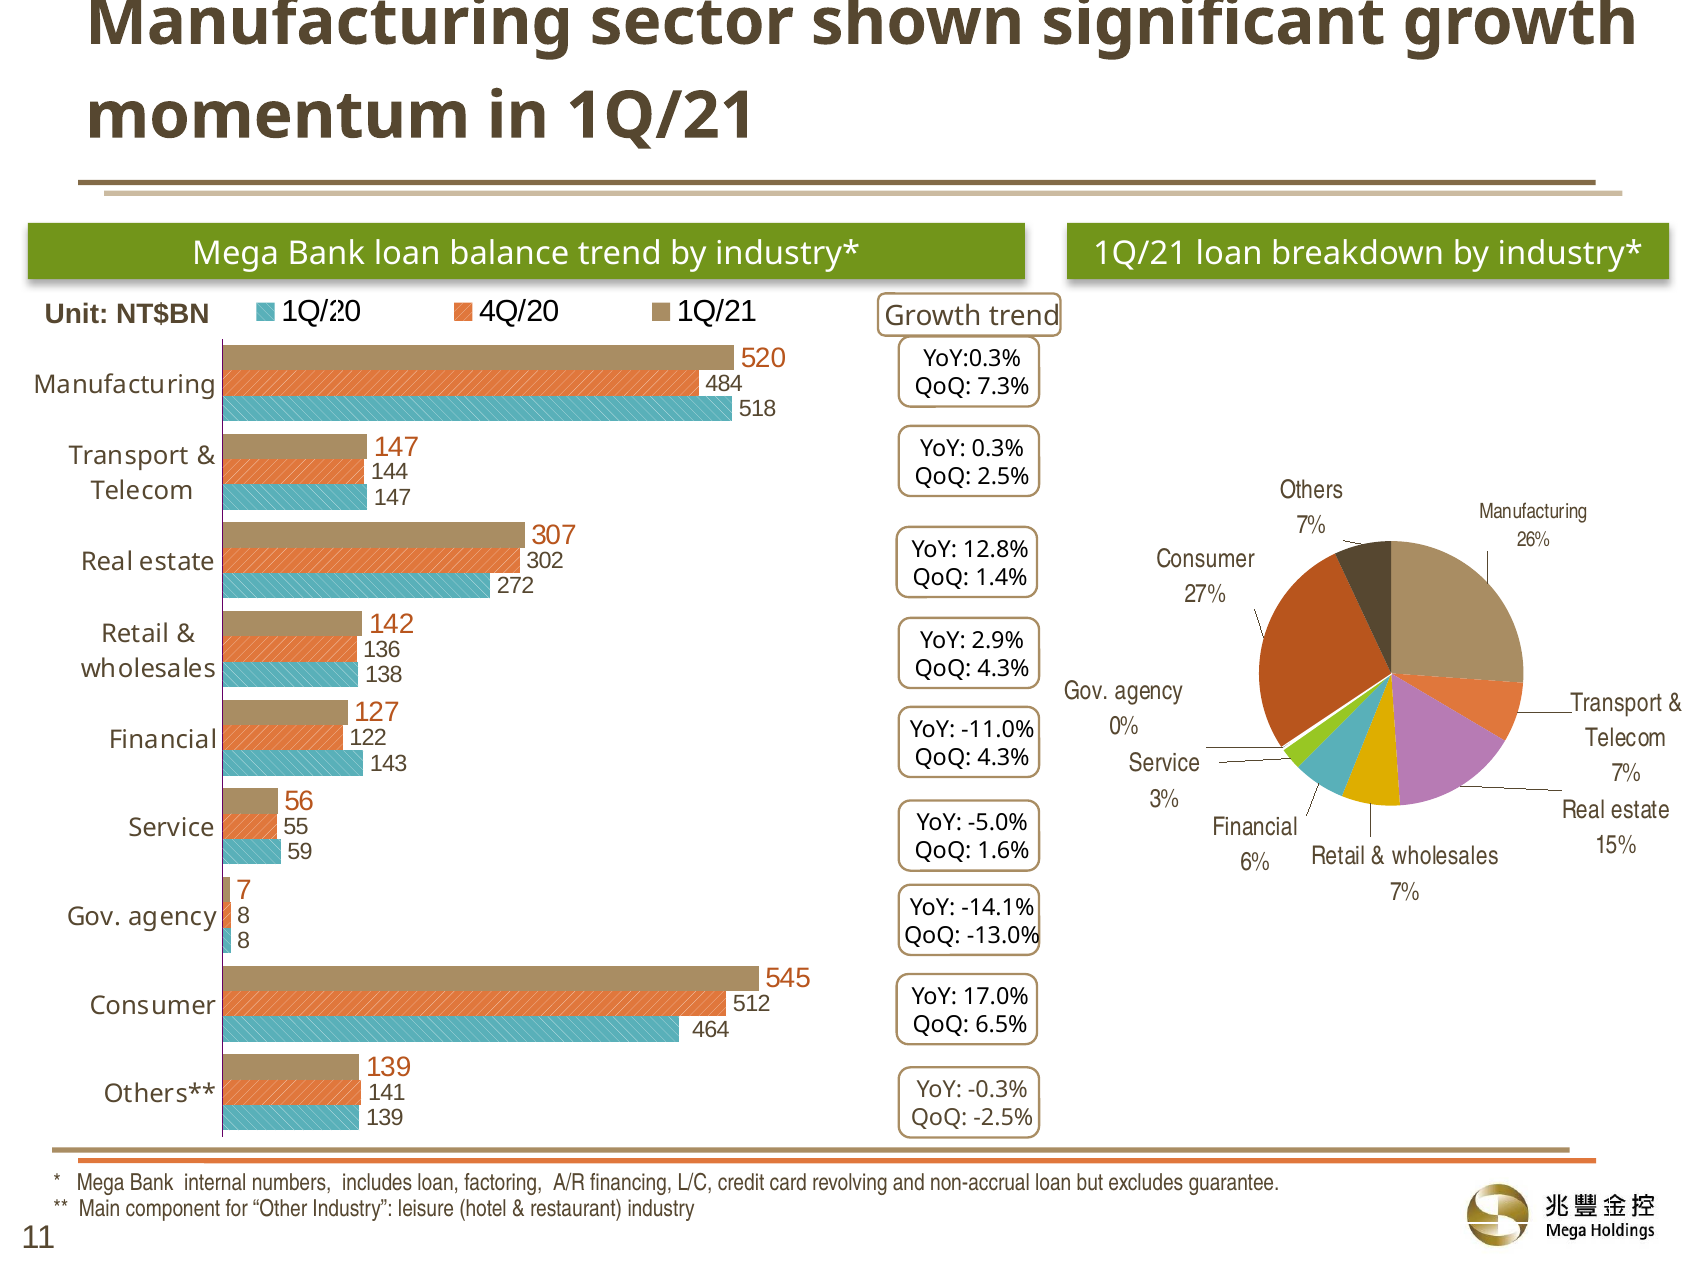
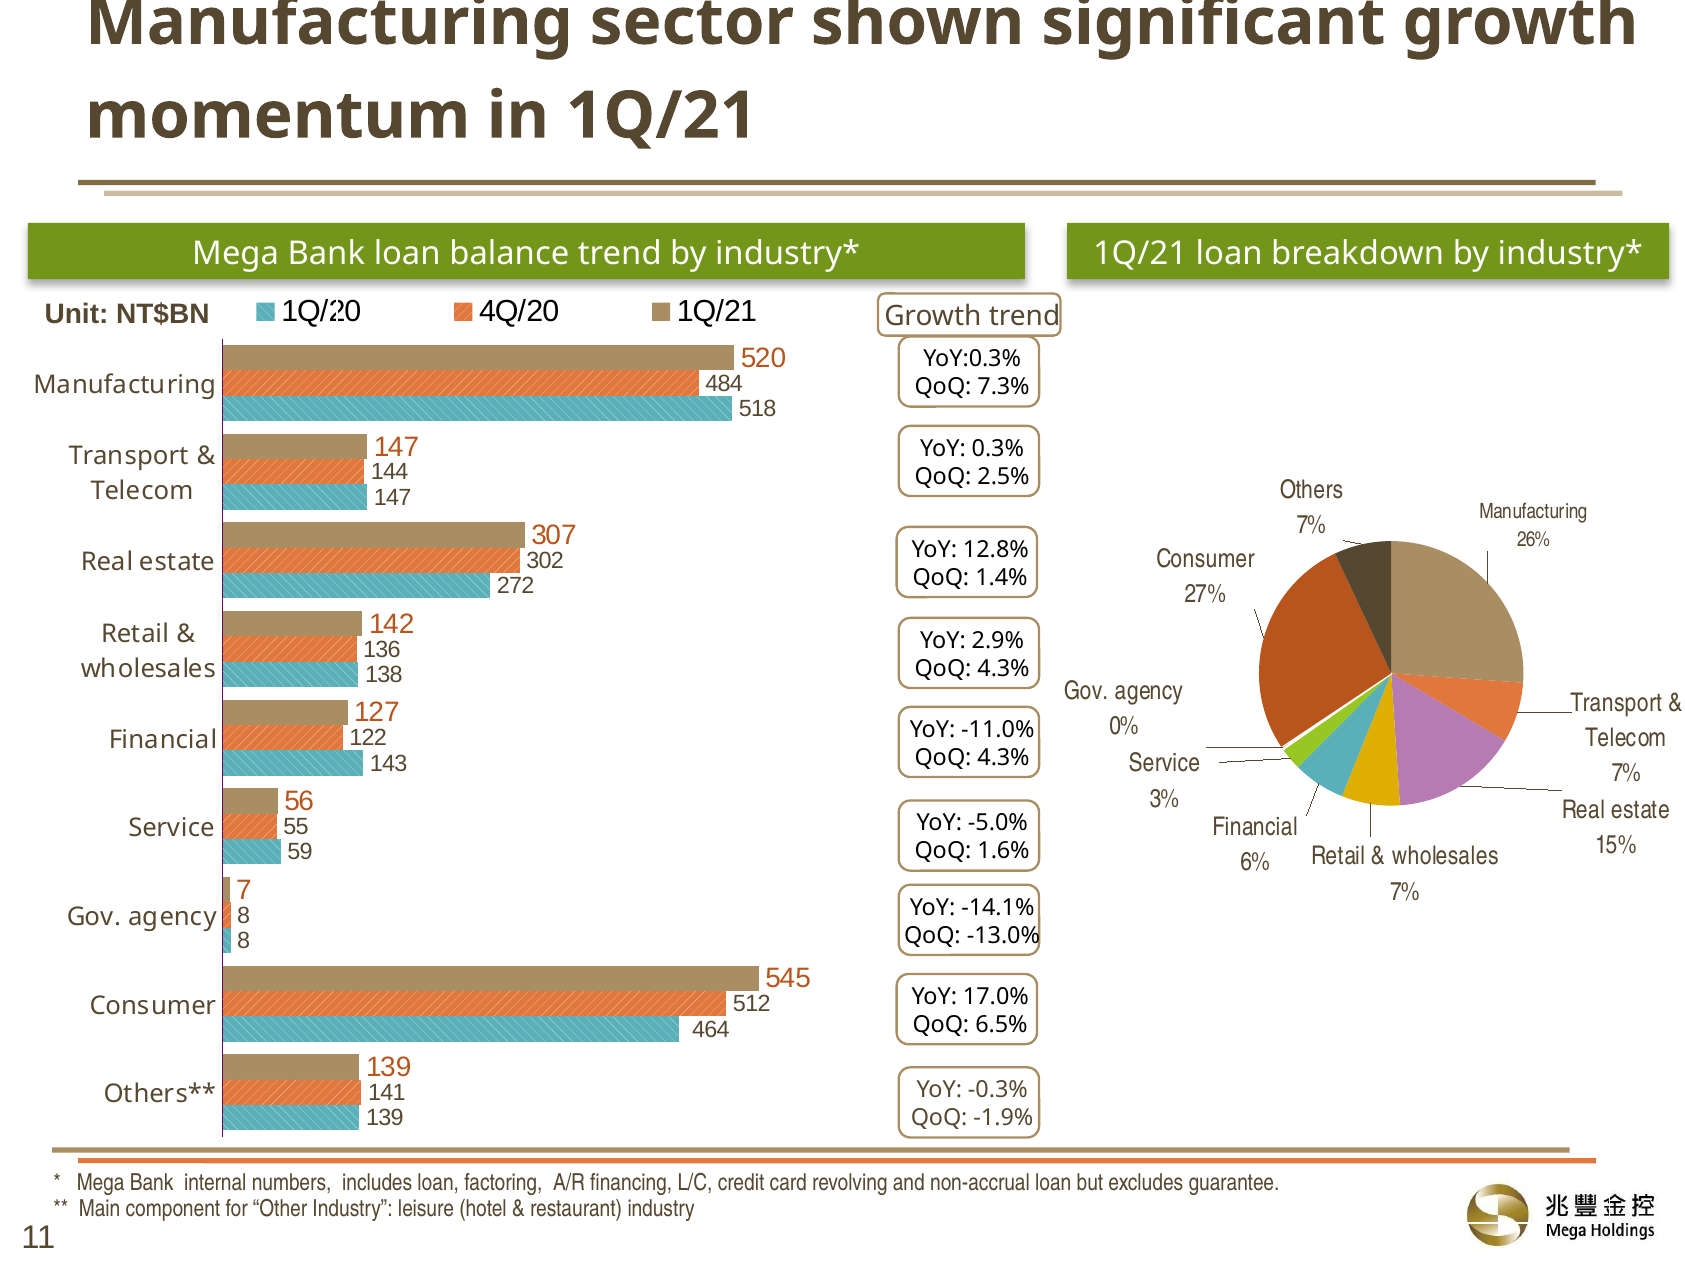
-2.5%: -2.5% -> -1.9%
